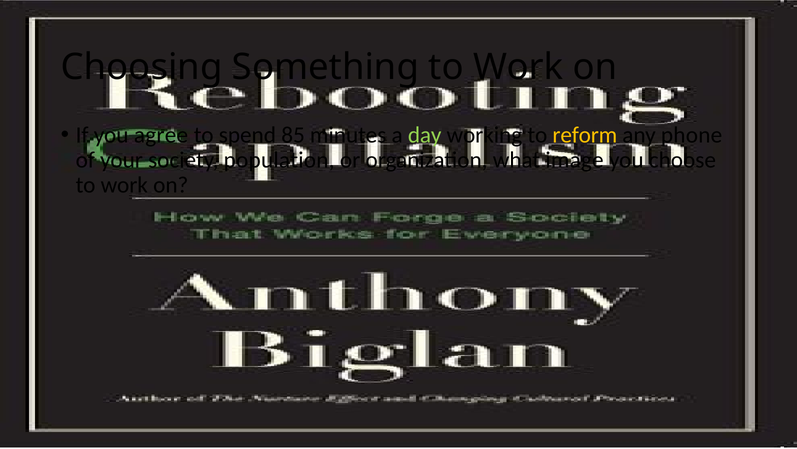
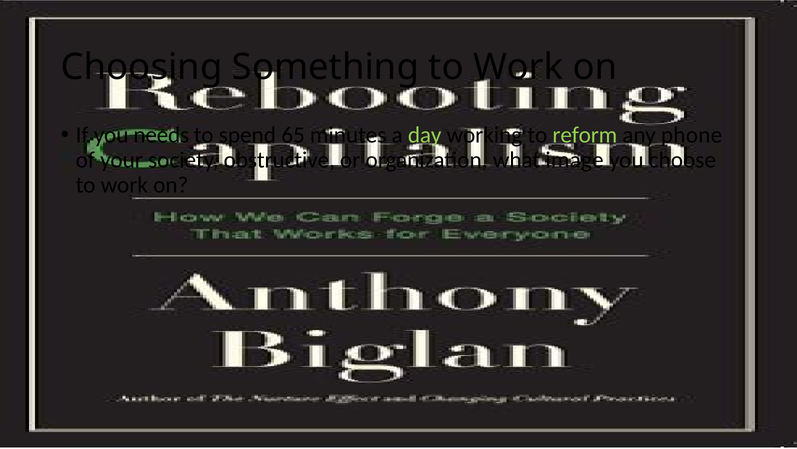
agree: agree -> needs
85: 85 -> 65
reform colour: yellow -> light green
population: population -> obstructive
